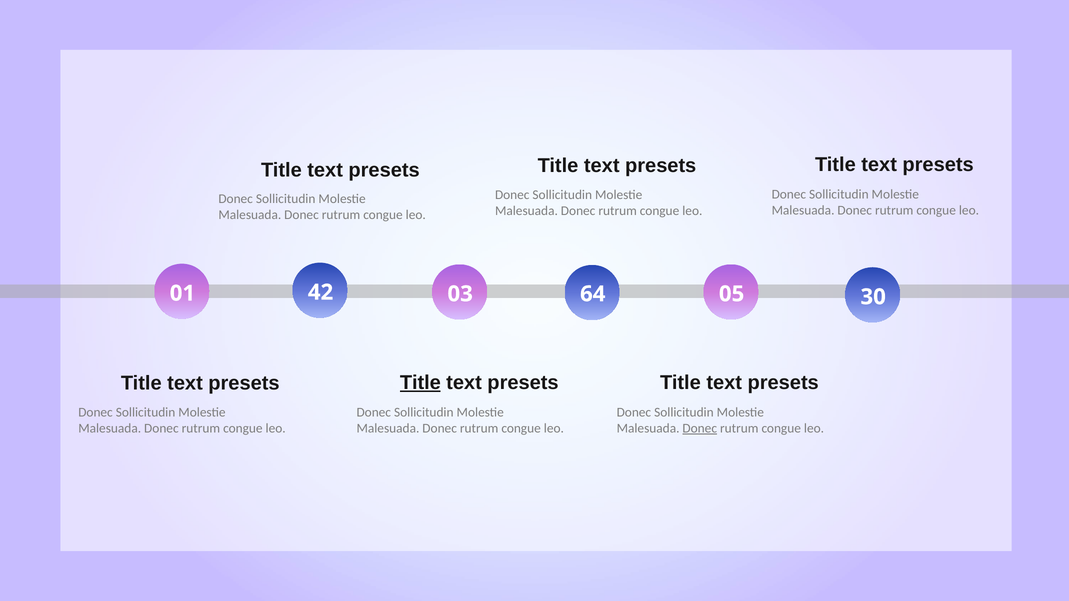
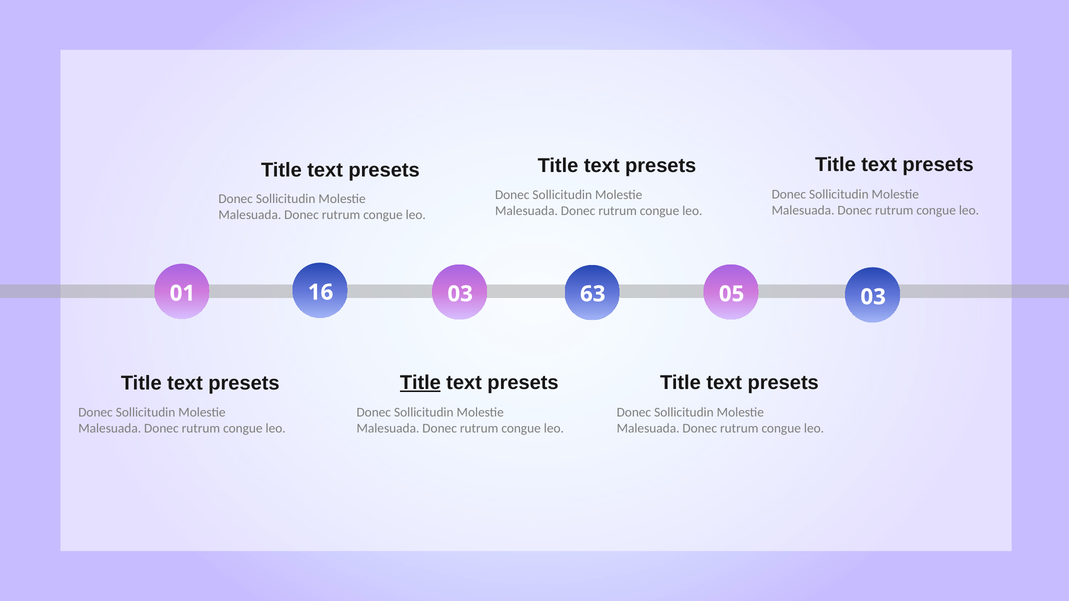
42: 42 -> 16
64: 64 -> 63
05 30: 30 -> 03
Donec at (700, 428) underline: present -> none
